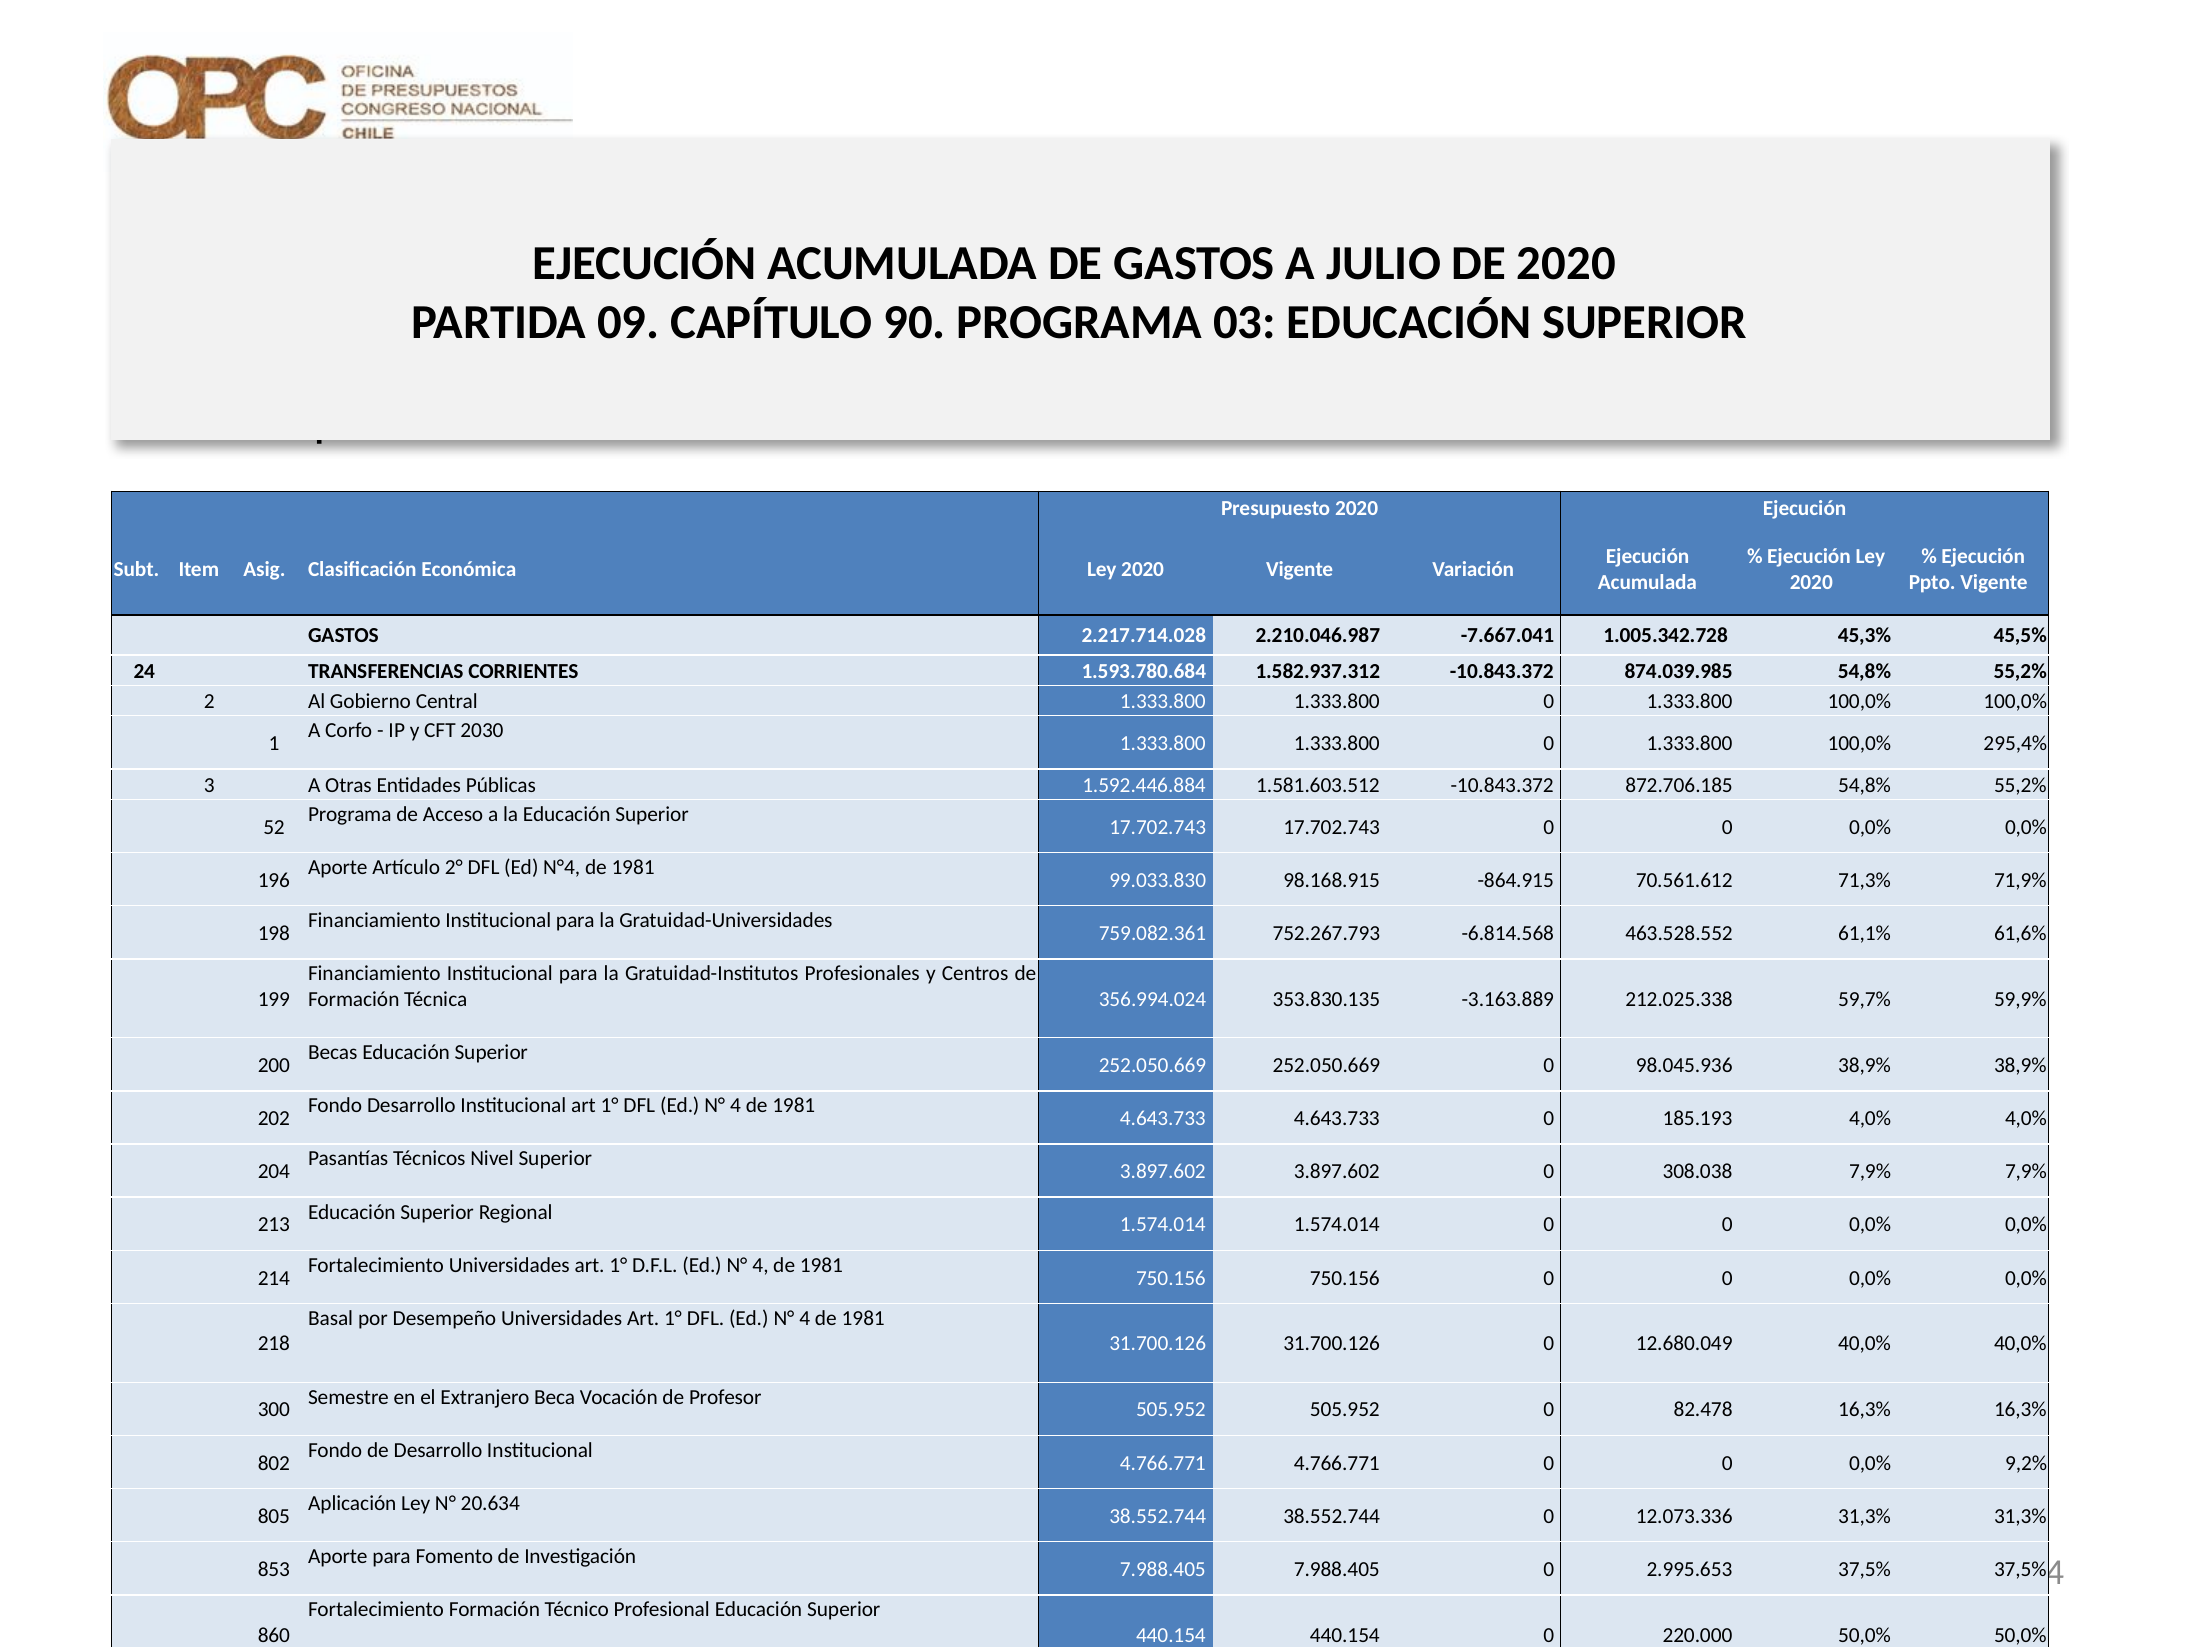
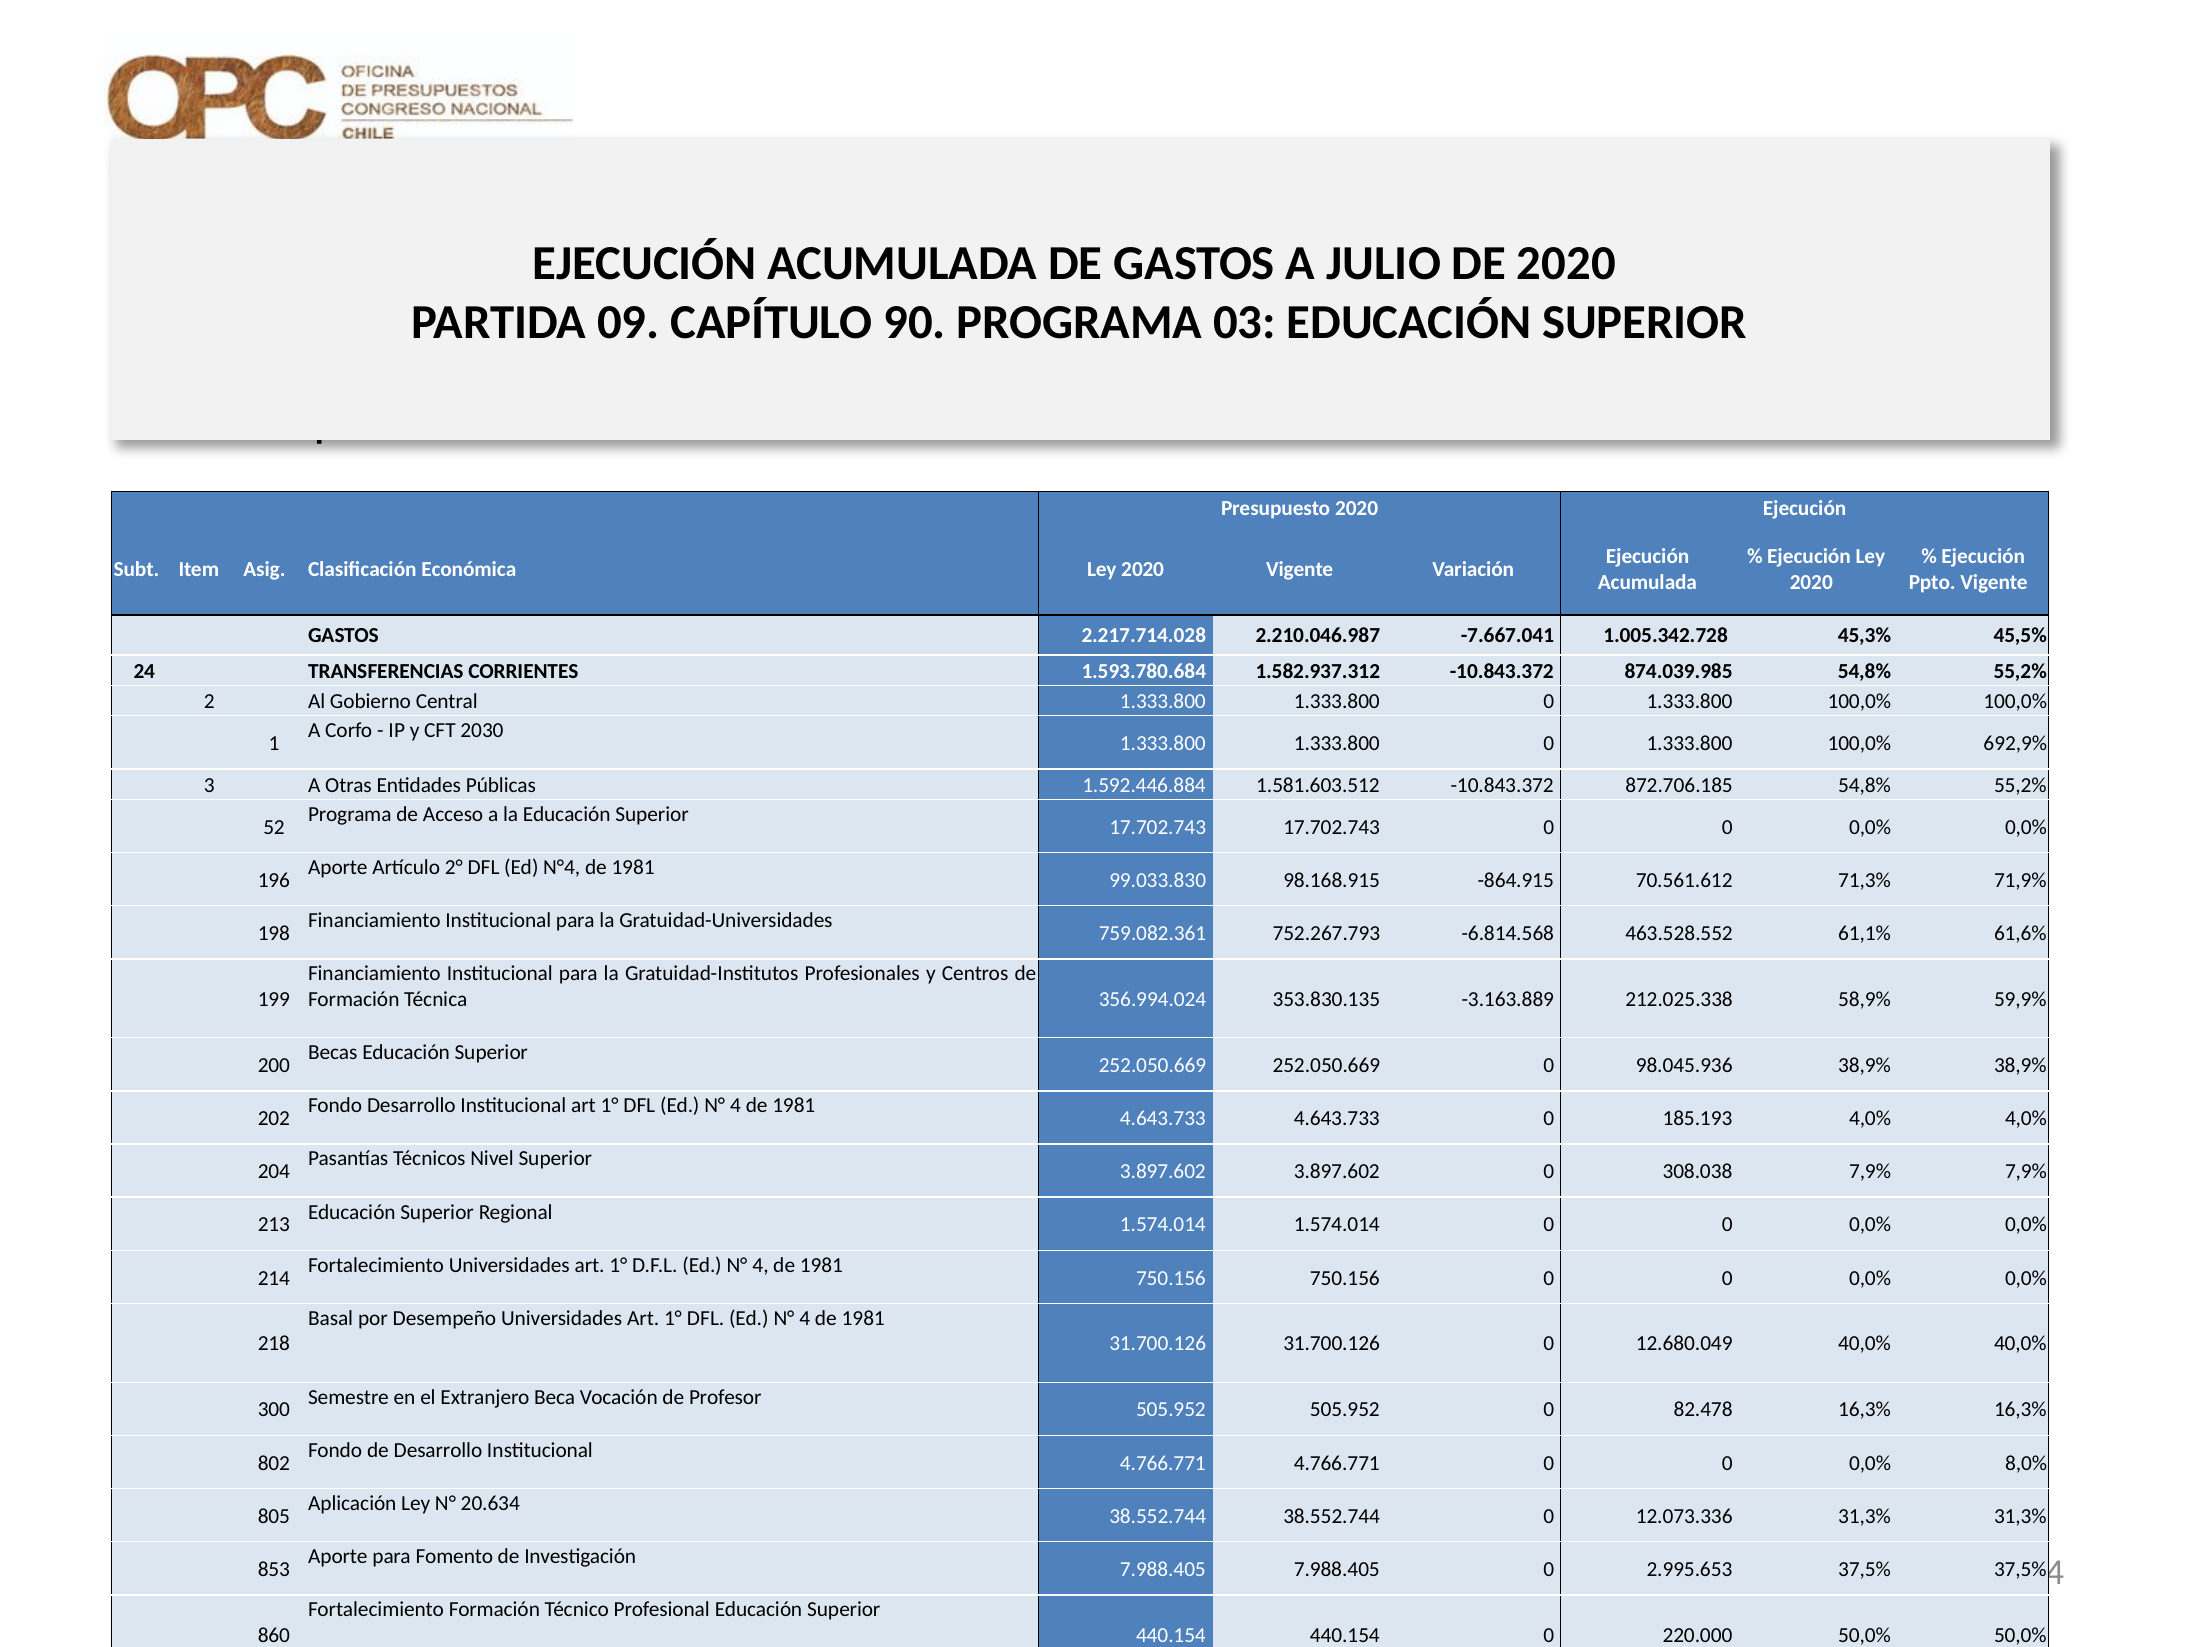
295,4%: 295,4% -> 692,9%
59,7%: 59,7% -> 58,9%
9,2%: 9,2% -> 8,0%
